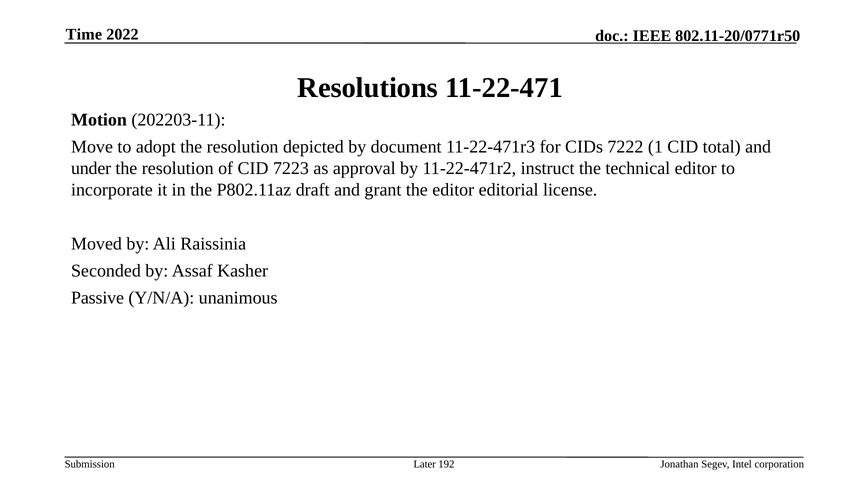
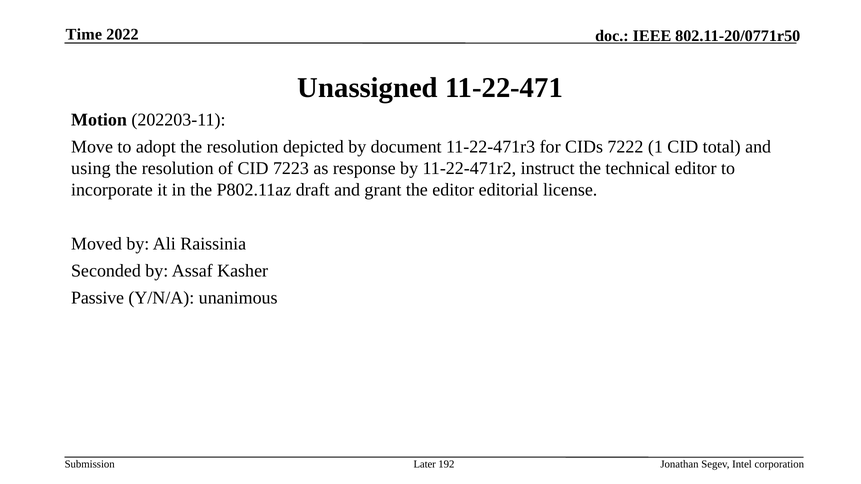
Resolutions: Resolutions -> Unassigned
under: under -> using
approval: approval -> response
